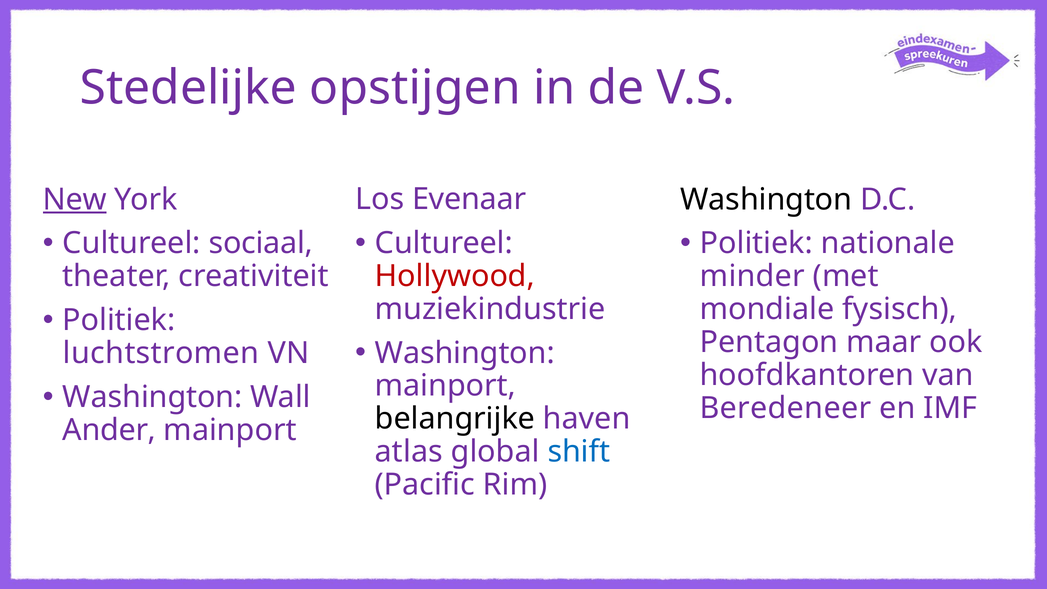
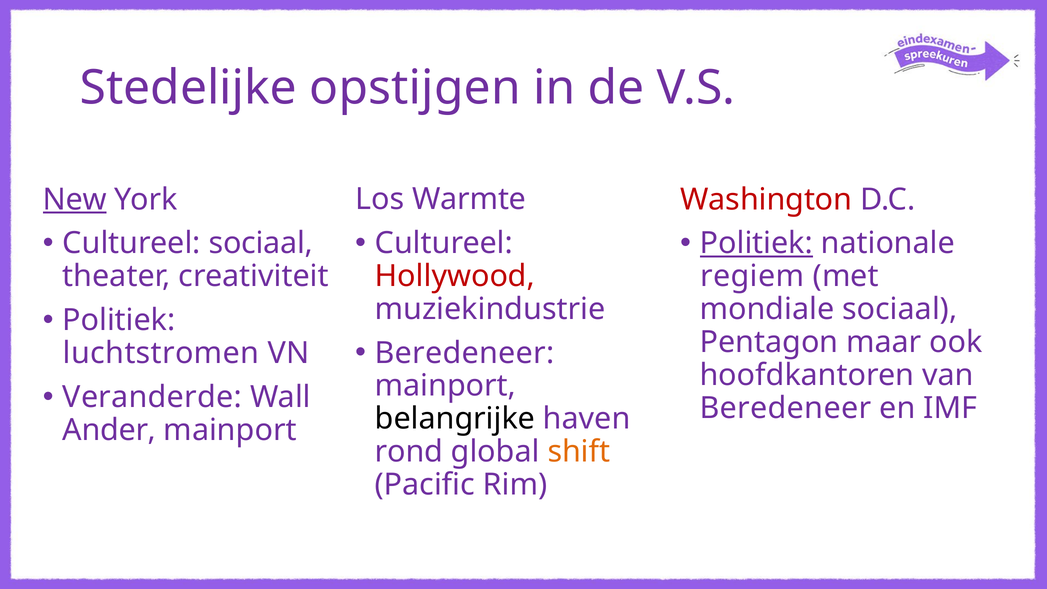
Evenaar: Evenaar -> Warmte
Washington at (766, 199) colour: black -> red
Politiek at (756, 243) underline: none -> present
minder: minder -> regiem
mondiale fysisch: fysisch -> sociaal
Washington at (465, 353): Washington -> Beredeneer
Washington at (152, 397): Washington -> Veranderde
atlas: atlas -> rond
shift colour: blue -> orange
